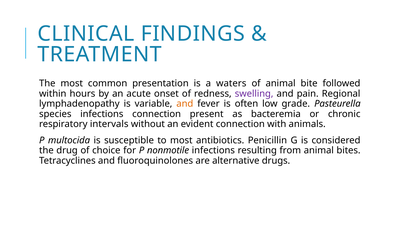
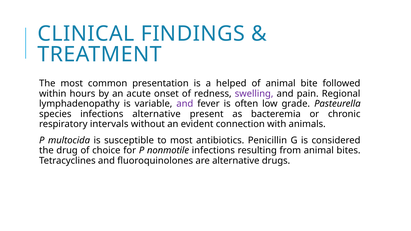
waters: waters -> helped
and at (185, 104) colour: orange -> purple
infections connection: connection -> alternative
